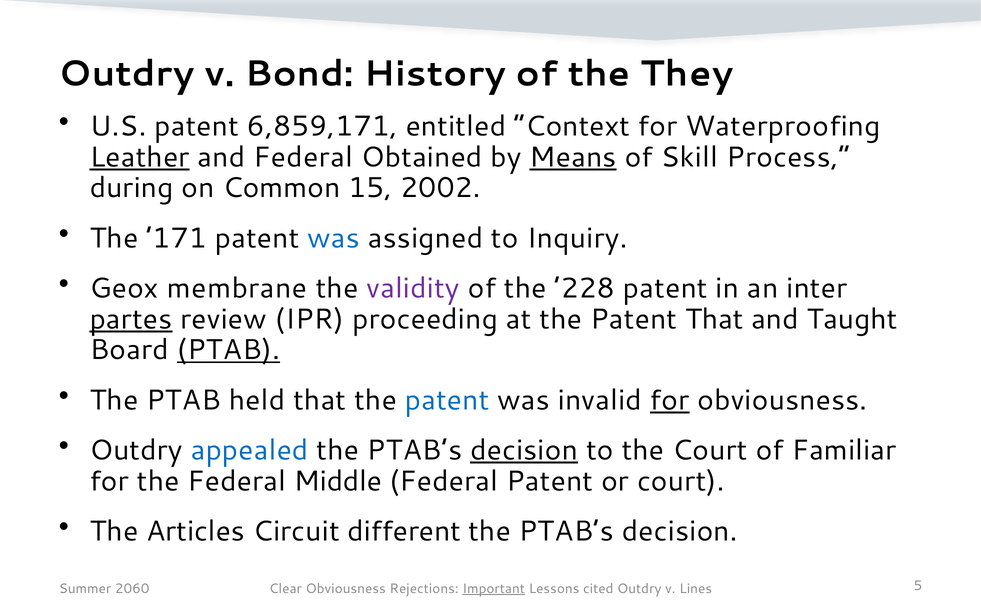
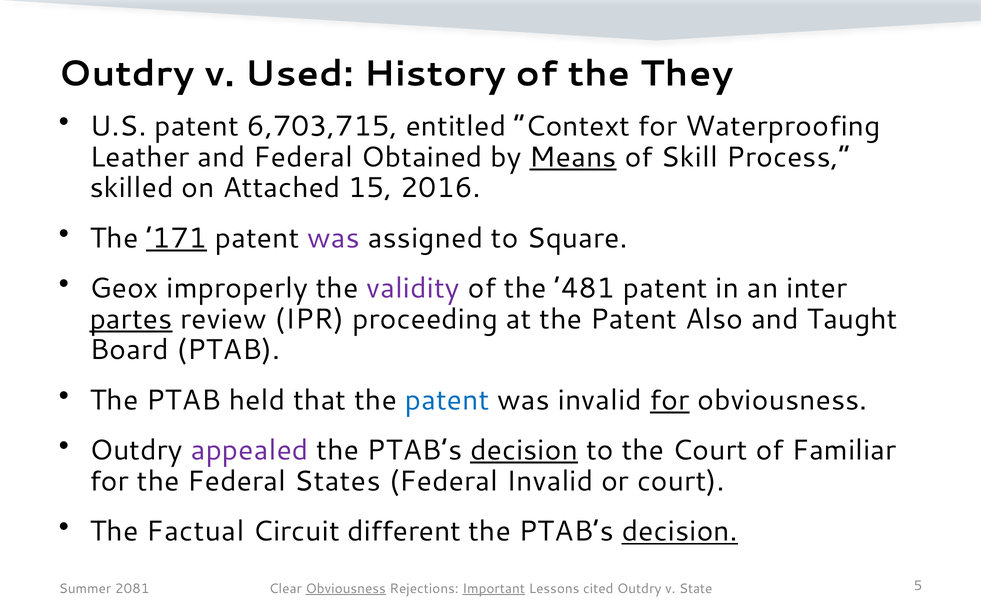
Bond: Bond -> Used
6,859,171: 6,859,171 -> 6,703,715
Leather underline: present -> none
during: during -> skilled
Common: Common -> Attached
2002: 2002 -> 2016
’171 underline: none -> present
was at (334, 238) colour: blue -> purple
Inquiry: Inquiry -> Square
membrane: membrane -> improperly
’228: ’228 -> ’481
Patent That: That -> Also
PTAB at (228, 350) underline: present -> none
appealed colour: blue -> purple
Middle: Middle -> States
Federal Patent: Patent -> Invalid
Articles: Articles -> Factual
decision at (680, 531) underline: none -> present
2060: 2060 -> 2081
Obviousness at (346, 589) underline: none -> present
Lines: Lines -> State
